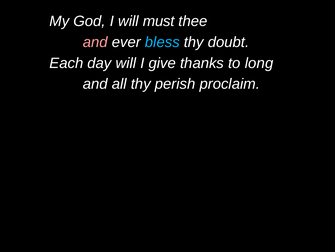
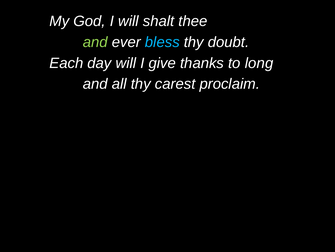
must: must -> shalt
and at (95, 42) colour: pink -> light green
perish: perish -> carest
